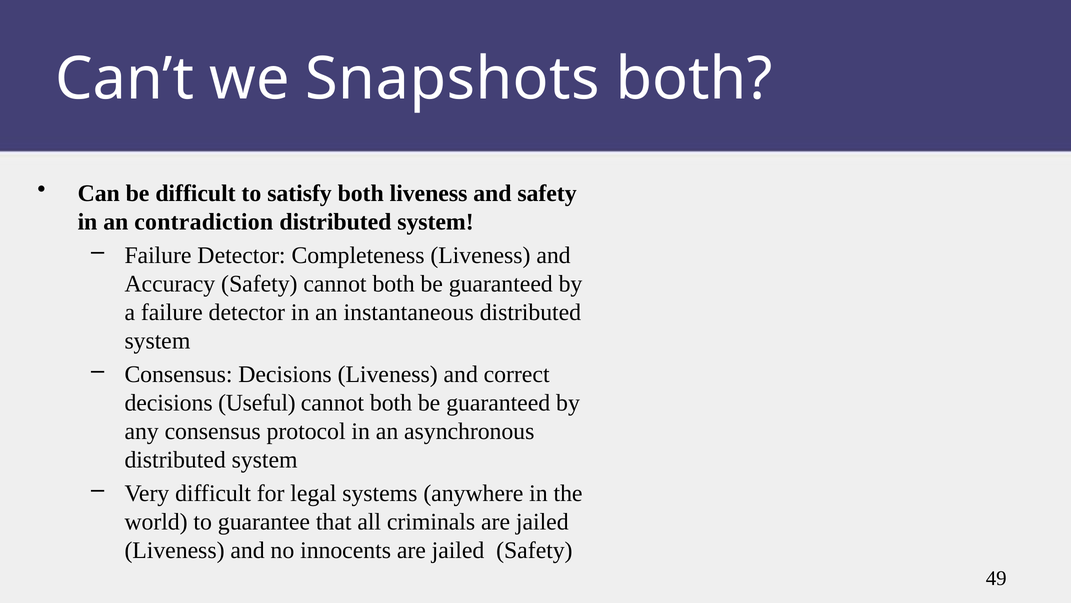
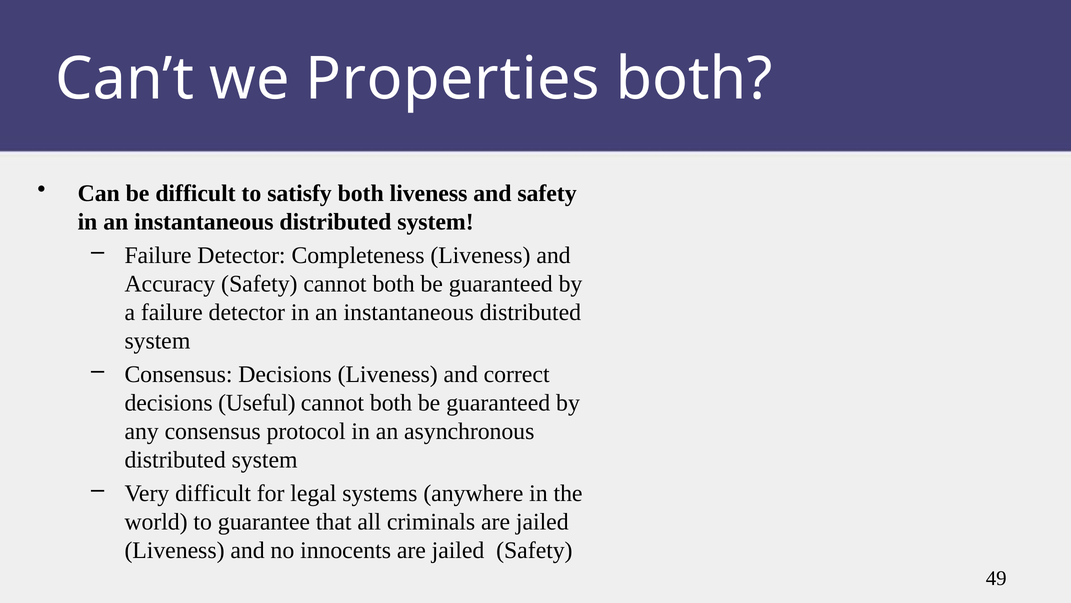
Snapshots: Snapshots -> Properties
contradiction at (204, 222): contradiction -> instantaneous
